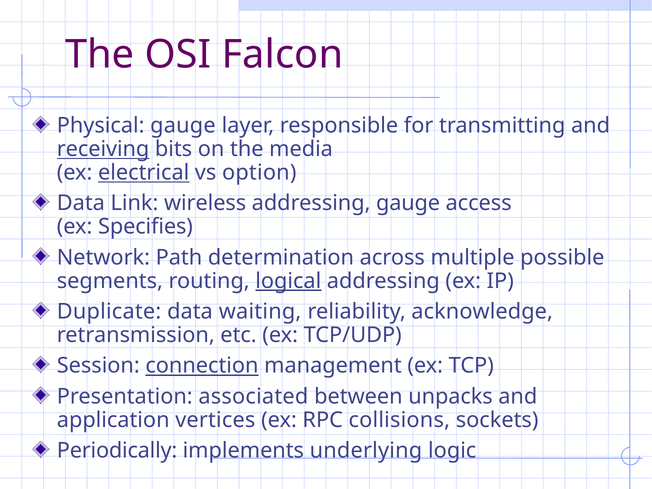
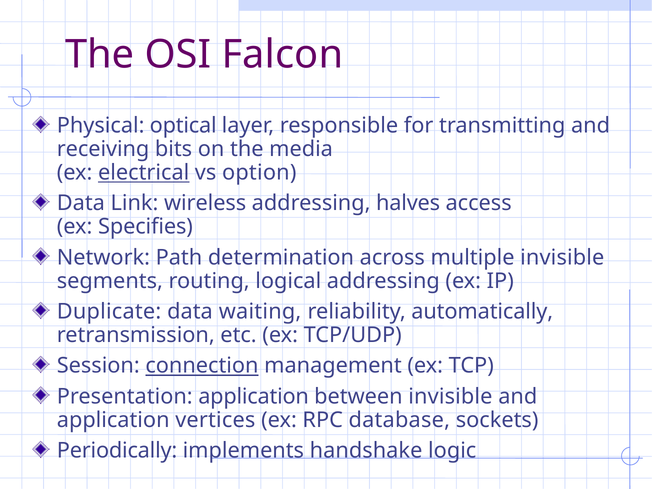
Physical gauge: gauge -> optical
receiving underline: present -> none
addressing gauge: gauge -> halves
multiple possible: possible -> invisible
logical underline: present -> none
acknowledge: acknowledge -> automatically
Presentation associated: associated -> application
between unpacks: unpacks -> invisible
collisions: collisions -> database
underlying: underlying -> handshake
